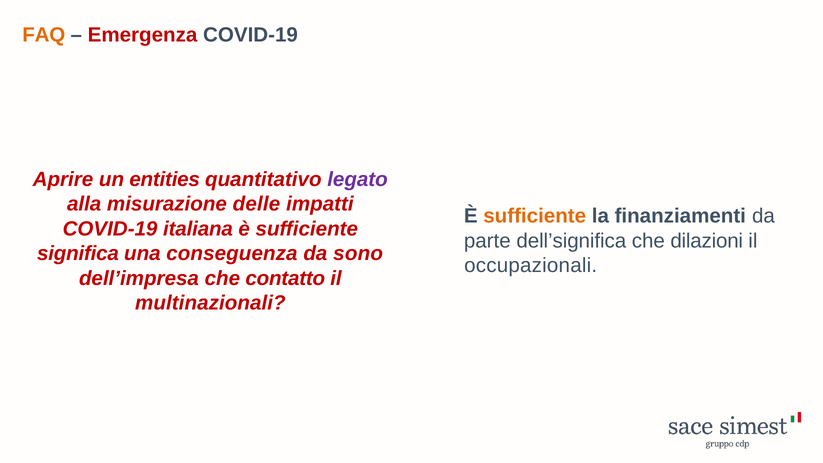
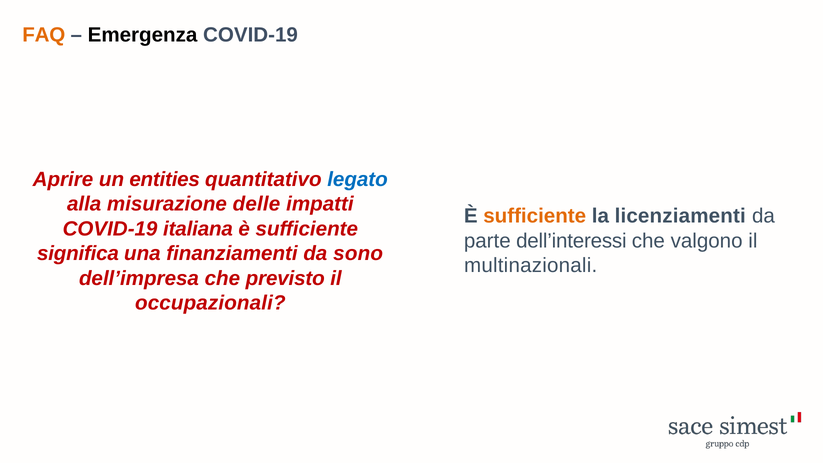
Emergenza colour: red -> black
legato colour: purple -> blue
finanziamenti: finanziamenti -> licenziamenti
dell’significa: dell’significa -> dell’interessi
dilazioni: dilazioni -> valgono
conseguenza: conseguenza -> finanziamenti
occupazionali: occupazionali -> multinazionali
contatto: contatto -> previsto
multinazionali: multinazionali -> occupazionali
